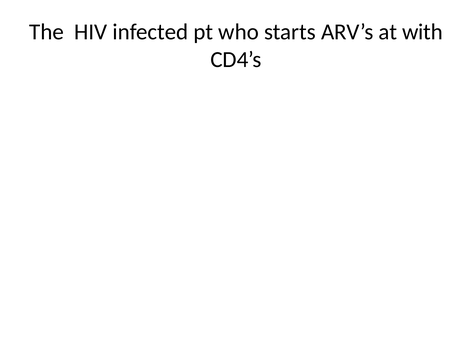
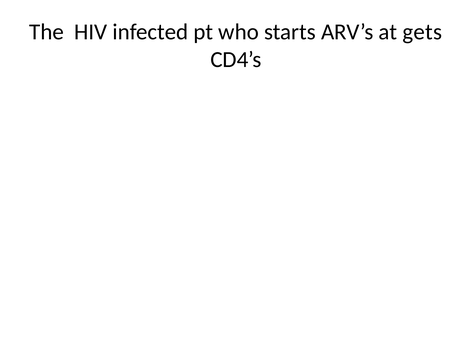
with: with -> gets
